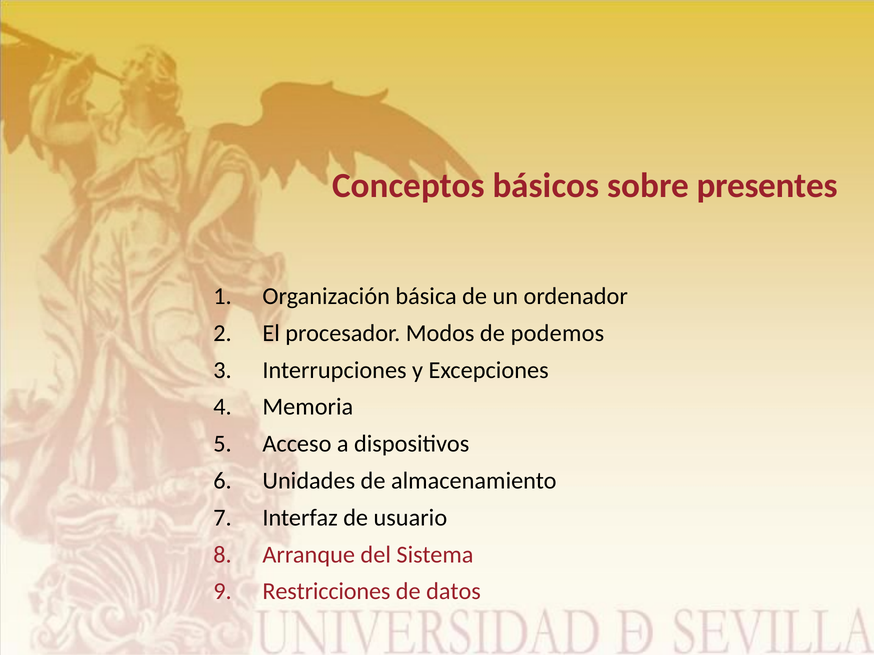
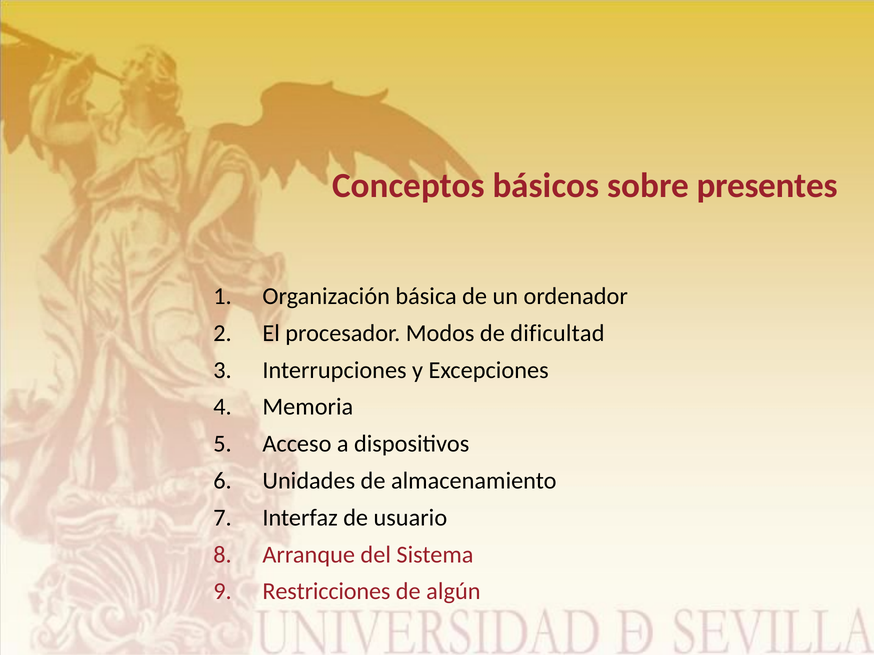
podemos: podemos -> dificultad
datos: datos -> algún
